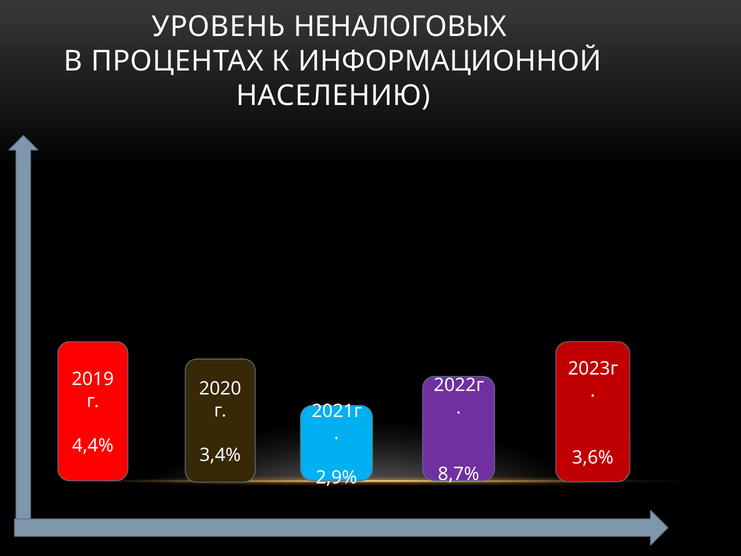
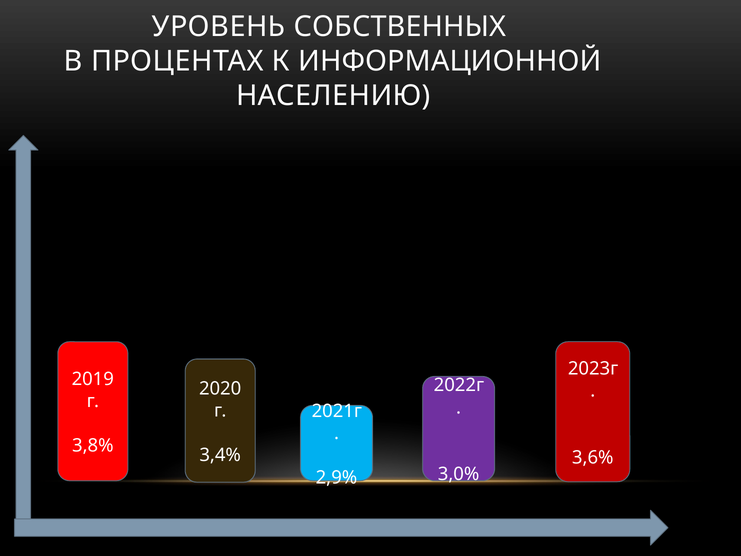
НЕНАЛОГОВЫХ: НЕНАЛОГОВЫХ -> СОБСТВЕННЫХ
4,4%: 4,4% -> 3,8%
8,7%: 8,7% -> 3,0%
